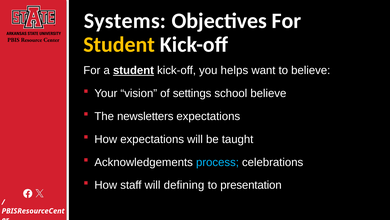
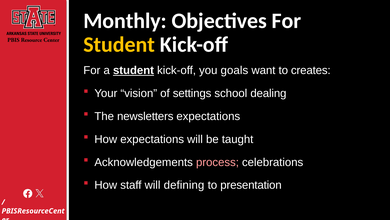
Systems: Systems -> Monthly
helps: helps -> goals
to believe: believe -> creates
school believe: believe -> dealing
process colour: light blue -> pink
